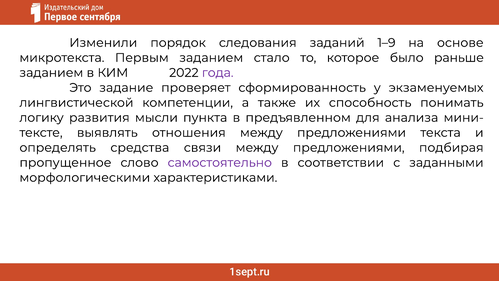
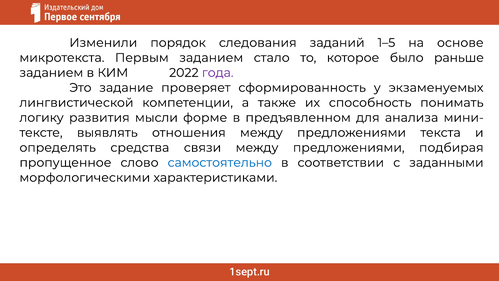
1–9: 1–9 -> 1–5
пункта: пункта -> форме
самостоятельно colour: purple -> blue
